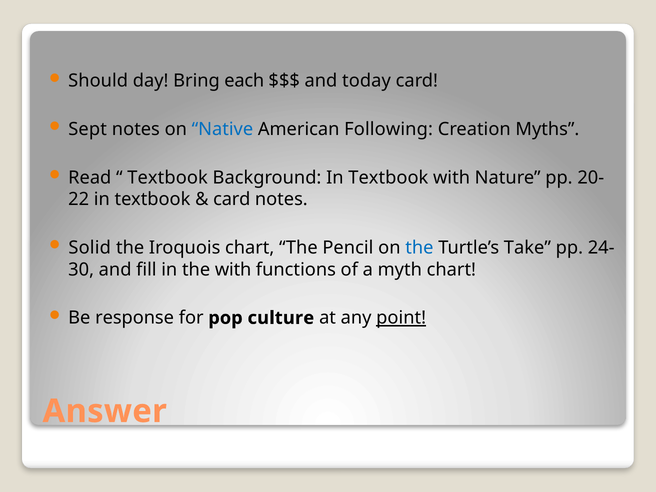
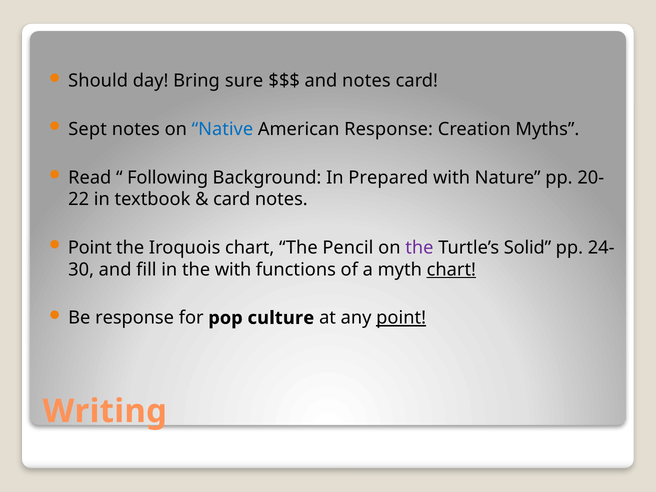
each: each -> sure
and today: today -> notes
American Following: Following -> Response
Textbook at (168, 178): Textbook -> Following
Background In Textbook: Textbook -> Prepared
Solid at (90, 248): Solid -> Point
the at (419, 248) colour: blue -> purple
Take: Take -> Solid
chart at (451, 270) underline: none -> present
Answer: Answer -> Writing
